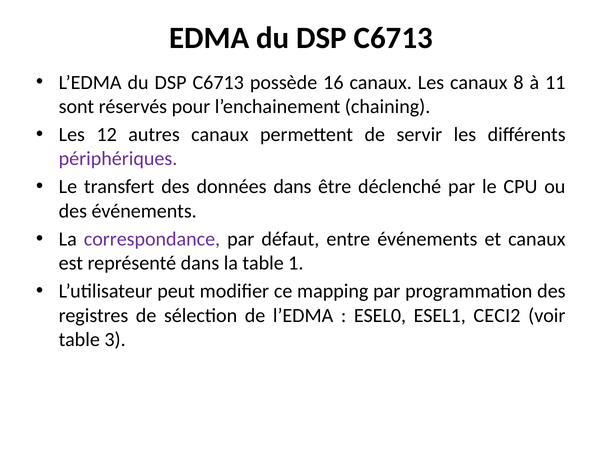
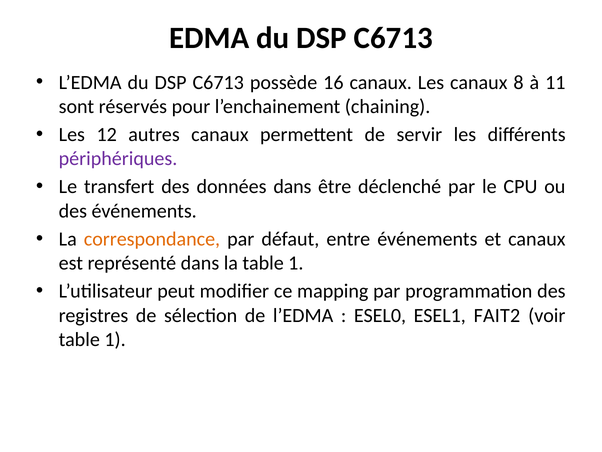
correspondance colour: purple -> orange
CECI2: CECI2 -> FAIT2
3 at (115, 339): 3 -> 1
